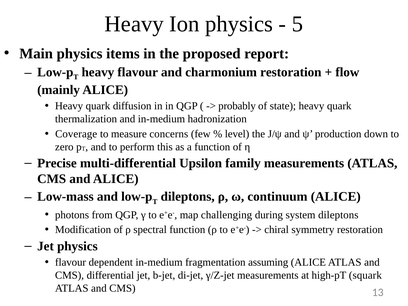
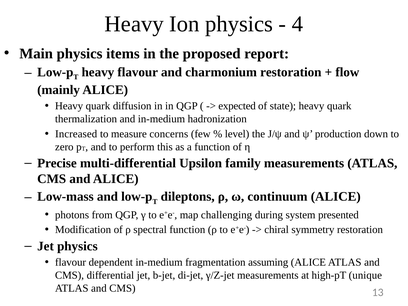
5: 5 -> 4
probably: probably -> expected
Coverage: Coverage -> Increased
system dileptons: dileptons -> presented
squark: squark -> unique
